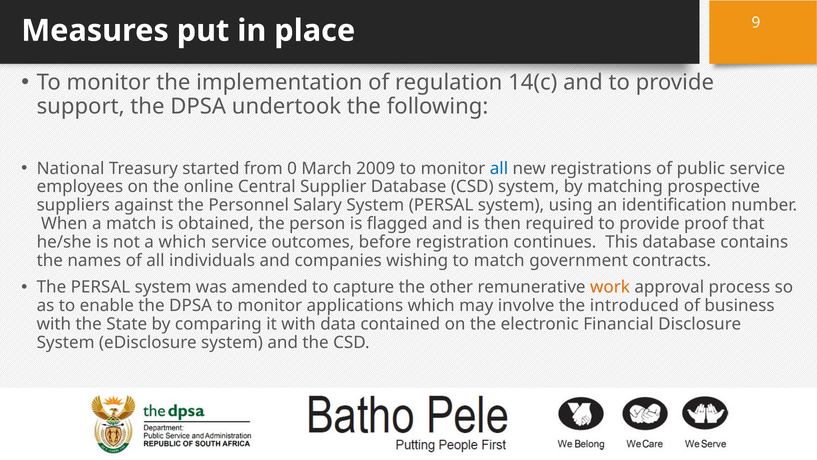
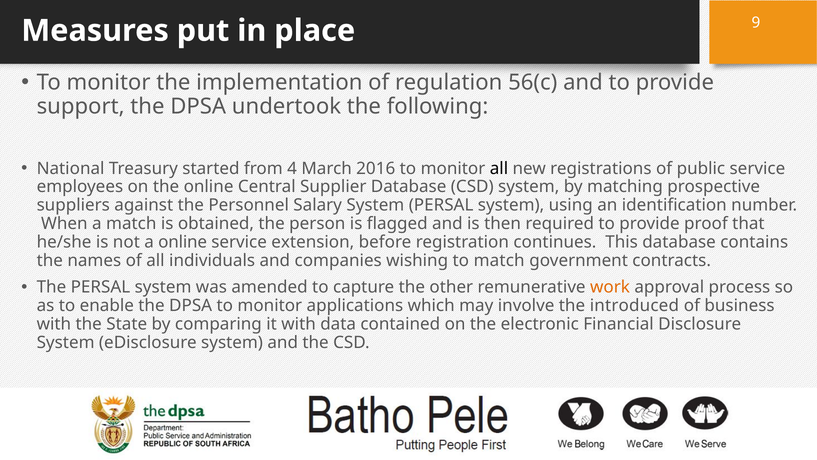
14(c: 14(c -> 56(c
0: 0 -> 4
2009: 2009 -> 2016
all at (499, 168) colour: blue -> black
a which: which -> online
outcomes: outcomes -> extension
